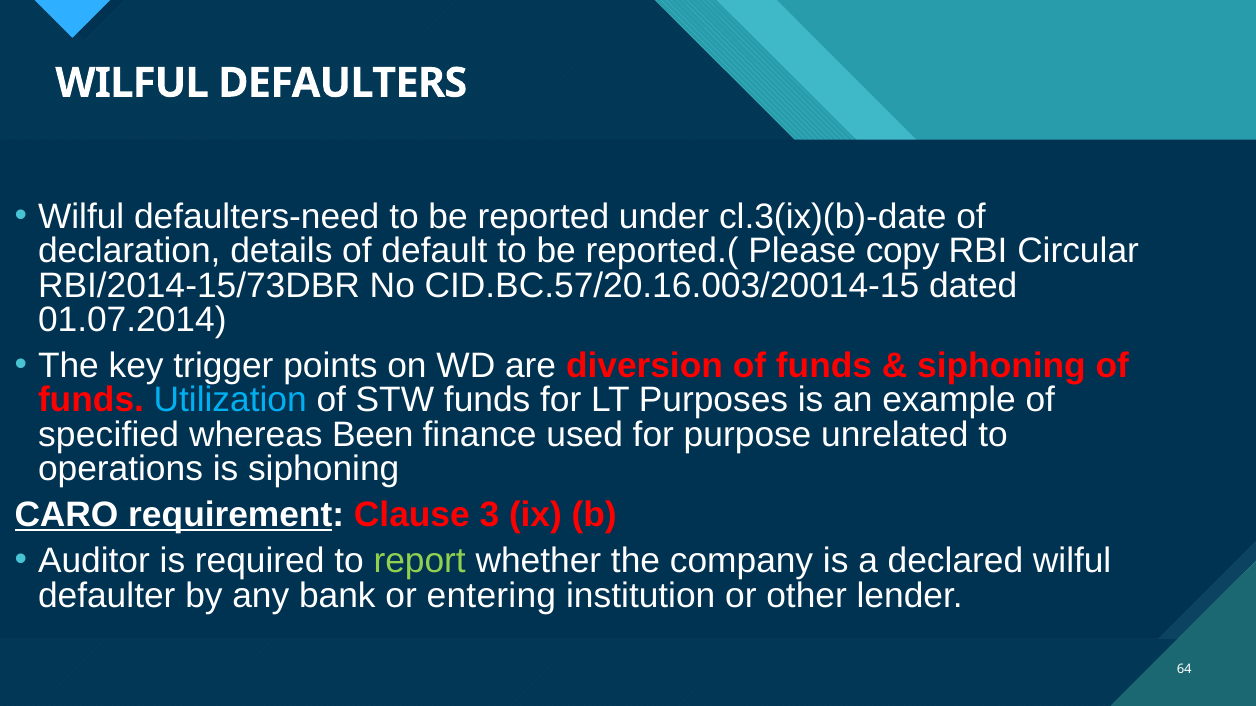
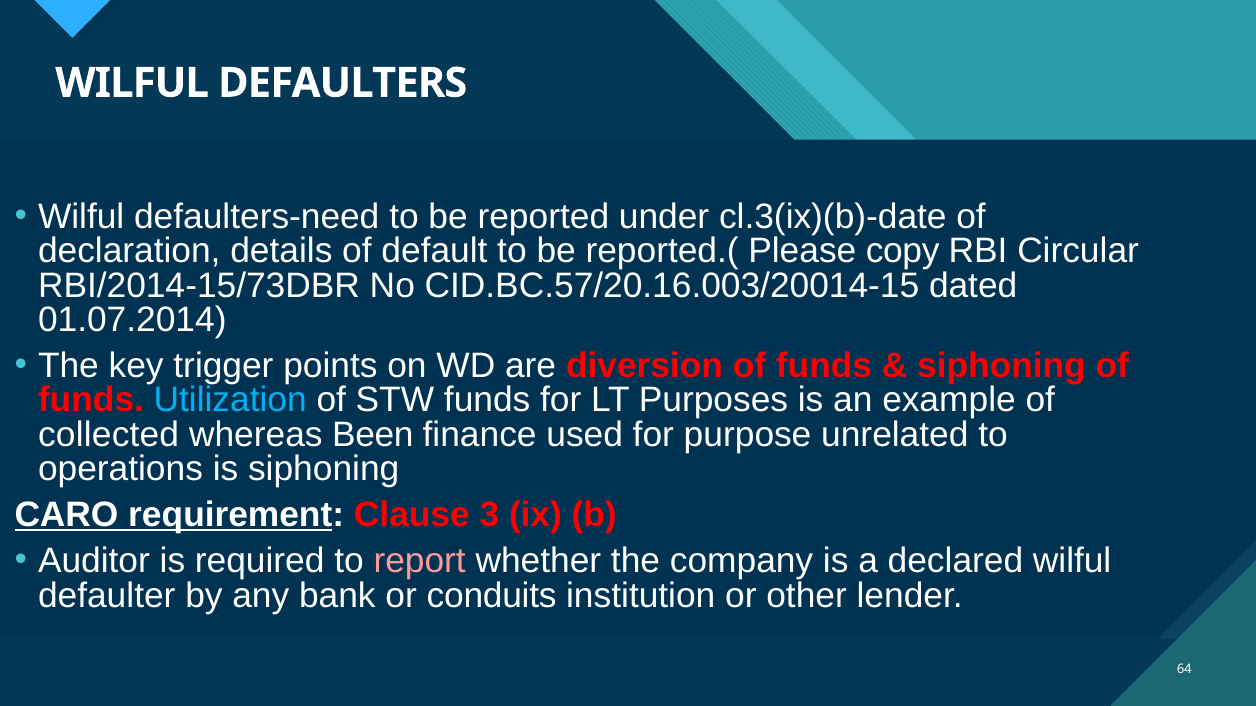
specified: specified -> collected
report colour: light green -> pink
entering: entering -> conduits
